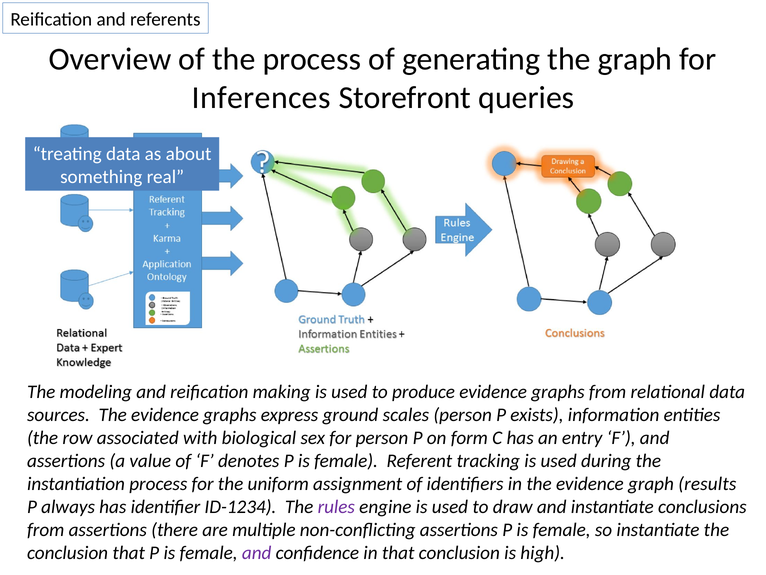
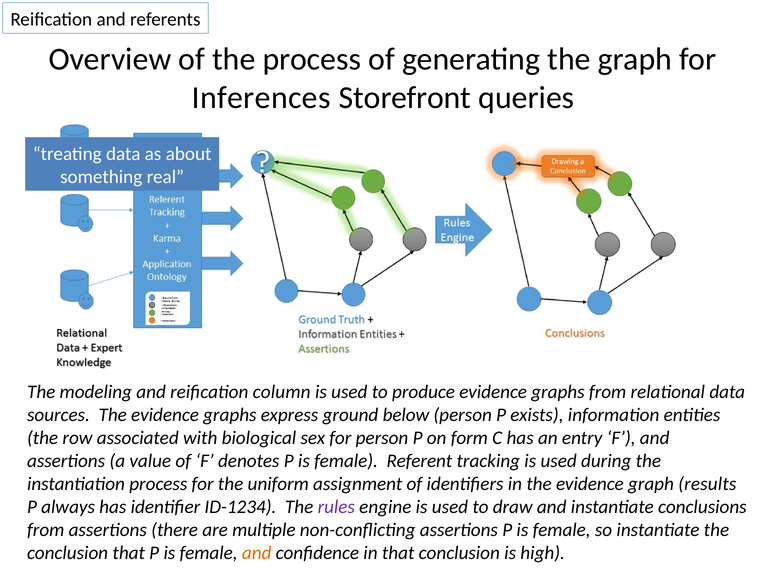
making: making -> column
scales: scales -> below
and at (257, 552) colour: purple -> orange
